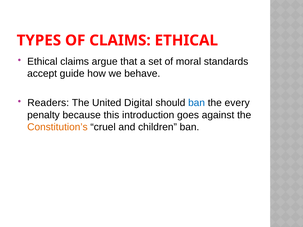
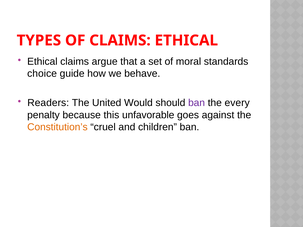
accept: accept -> choice
Digital: Digital -> Would
ban at (197, 103) colour: blue -> purple
introduction: introduction -> unfavorable
